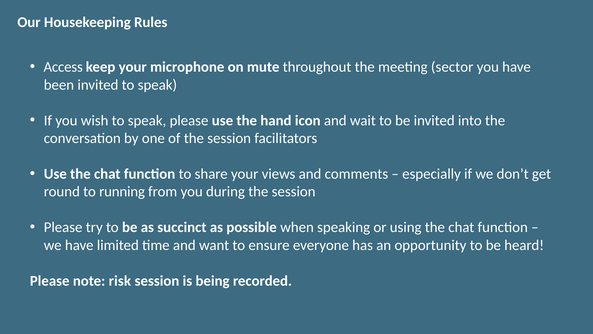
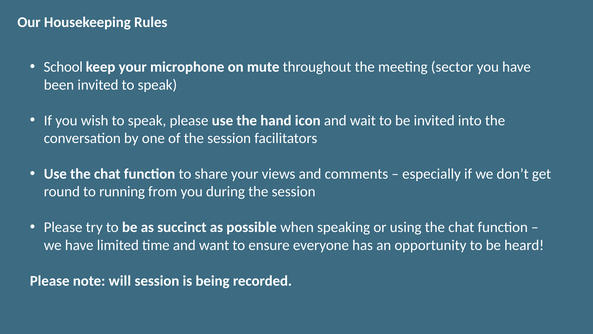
Access: Access -> School
risk: risk -> will
